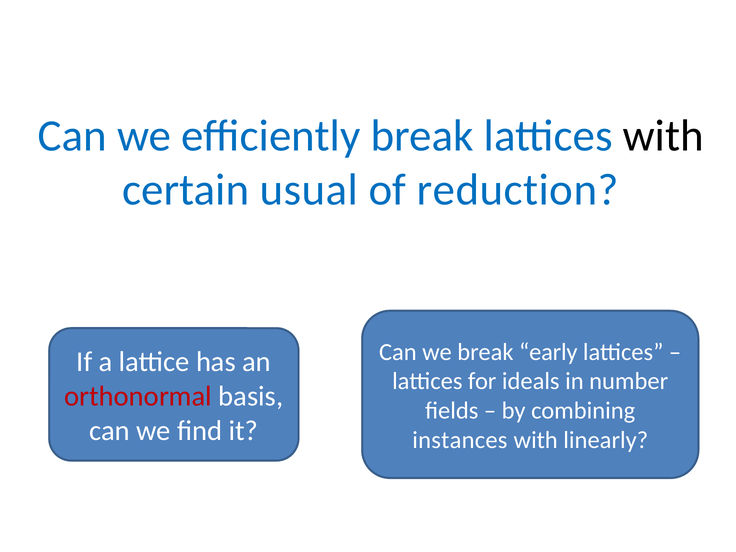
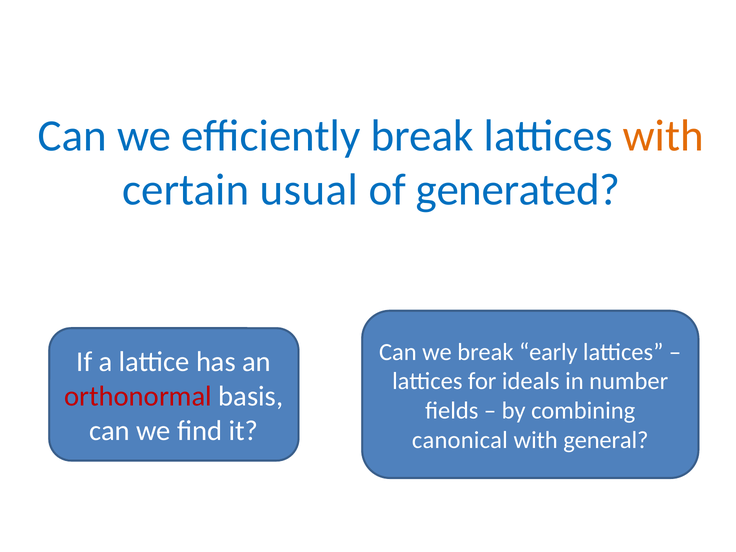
with at (663, 136) colour: black -> orange
reduction: reduction -> generated
instances: instances -> canonical
linearly: linearly -> general
